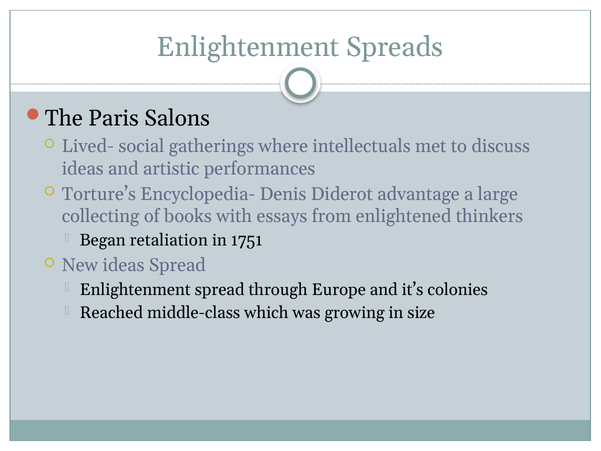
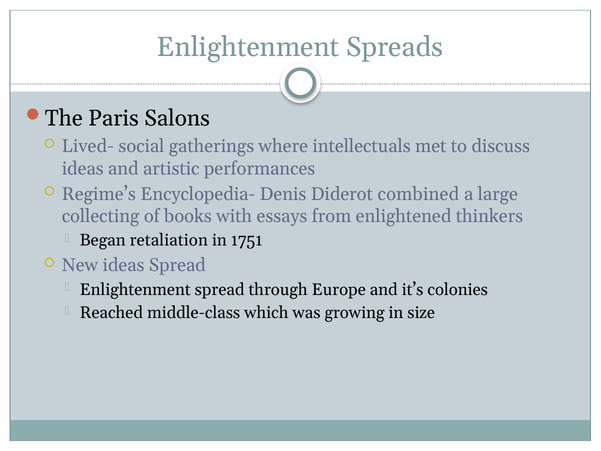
Torture’s: Torture’s -> Regime’s
advantage: advantage -> combined
